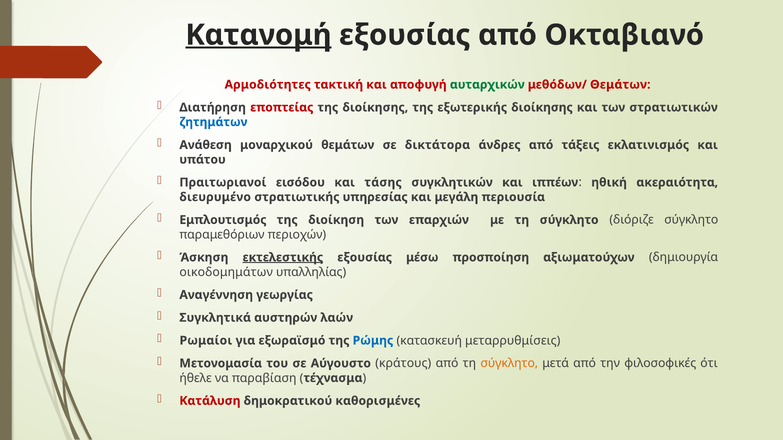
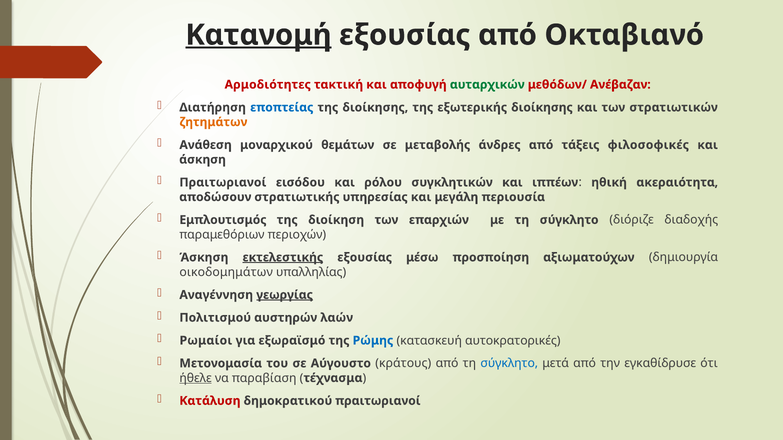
μεθόδων/ Θεμάτων: Θεμάτων -> Ανέβαζαν
εποπτείας colour: red -> blue
ζητημάτων colour: blue -> orange
δικτάτορα: δικτάτορα -> μεταβολής
εκλατινισμός: εκλατινισμός -> φιλοσοφικές
υπάτου at (203, 160): υπάτου -> άσκηση
τάσης: τάσης -> ρόλου
διευρυμένο: διευρυμένο -> αποδώσουν
διόριζε σύγκλητο: σύγκλητο -> διαδοχής
γεωργίας underline: none -> present
Συγκλητικά: Συγκλητικά -> Πολιτισμού
μεταρρυθμίσεις: μεταρρυθμίσεις -> αυτοκρατορικές
σύγκλητο at (509, 364) colour: orange -> blue
φιλοσοφικές: φιλοσοφικές -> εγκαθίδρυσε
ήθελε underline: none -> present
δημοκρατικού καθορισμένες: καθορισμένες -> πραιτωριανοί
